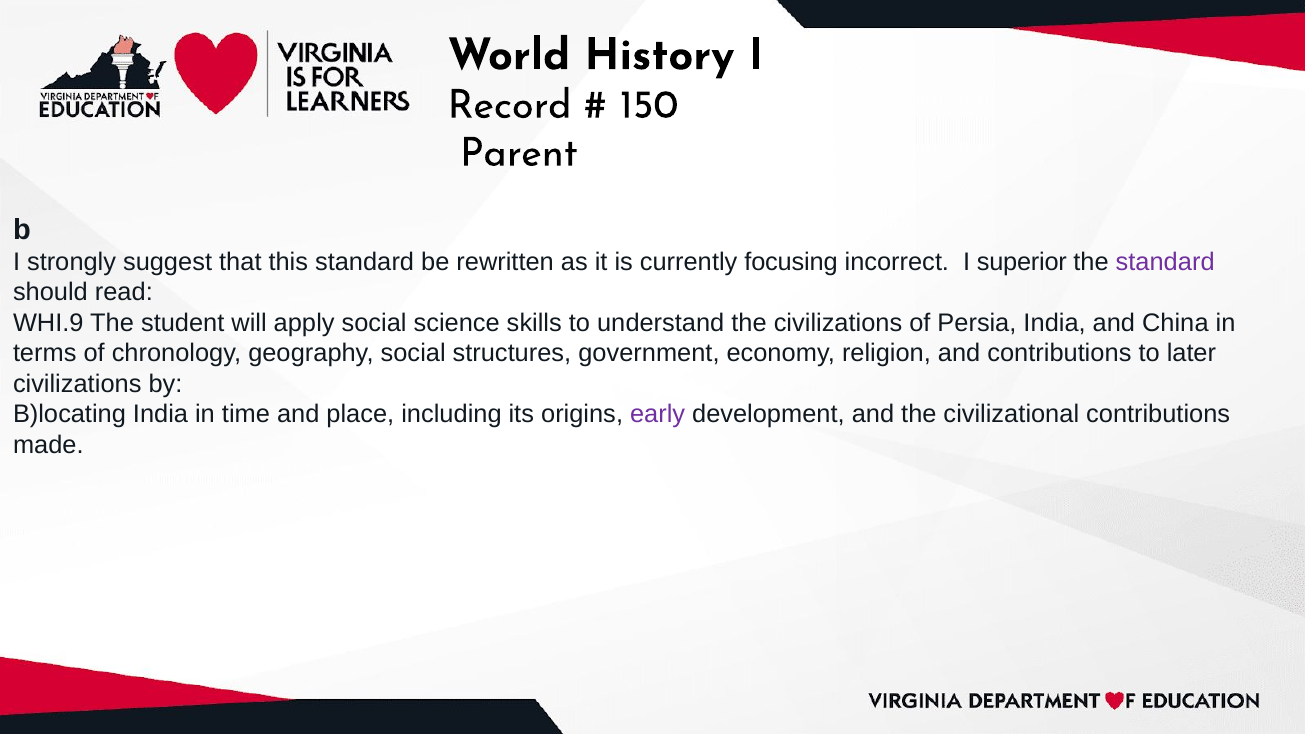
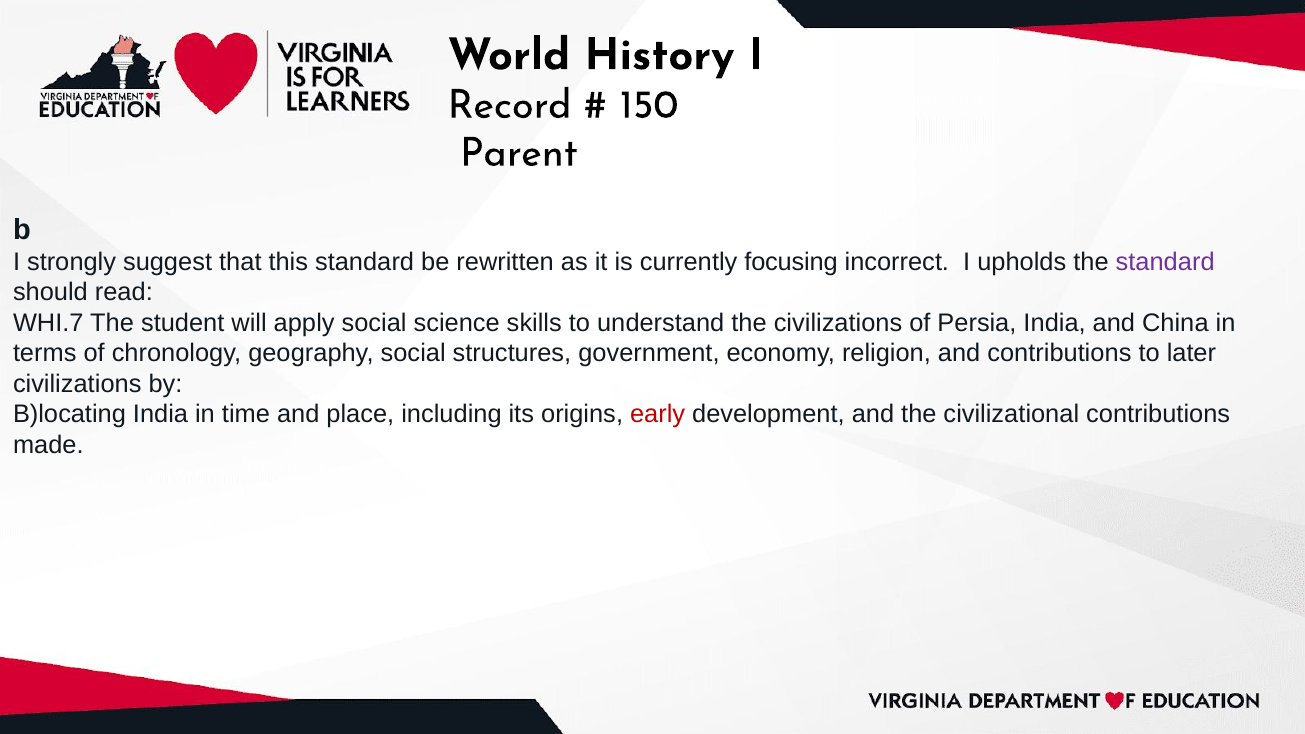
superior: superior -> upholds
WHI.9: WHI.9 -> WHI.7
early colour: purple -> red
